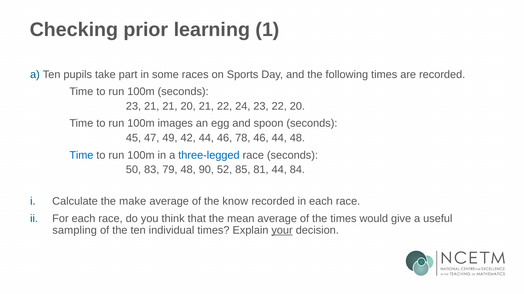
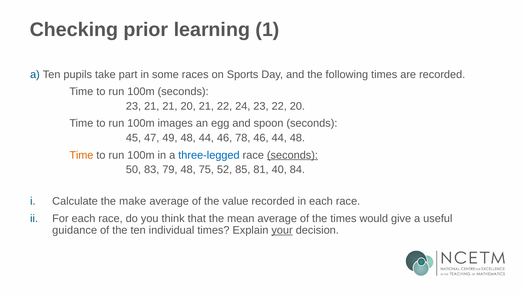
49 42: 42 -> 48
Time at (81, 155) colour: blue -> orange
seconds at (292, 155) underline: none -> present
90: 90 -> 75
81 44: 44 -> 40
know: know -> value
sampling: sampling -> guidance
